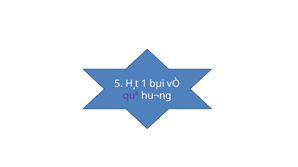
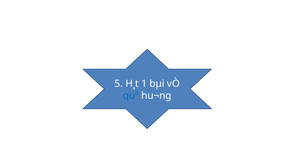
quª colour: purple -> blue
